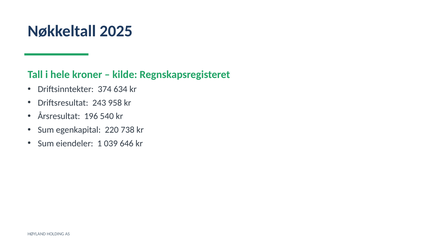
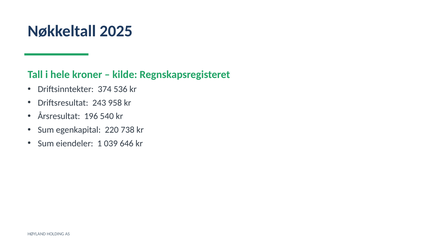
634: 634 -> 536
